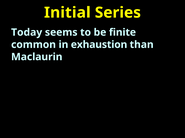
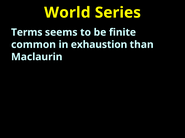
Initial: Initial -> World
Today: Today -> Terms
